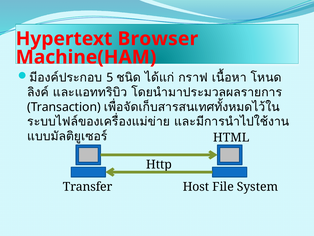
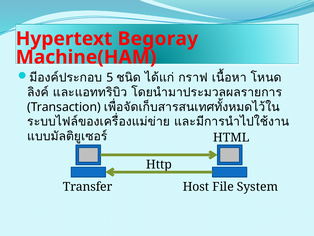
Browser: Browser -> Begoray
